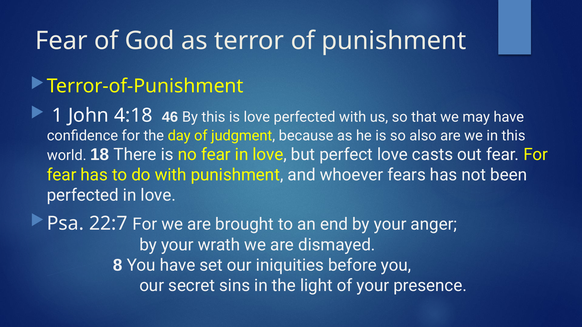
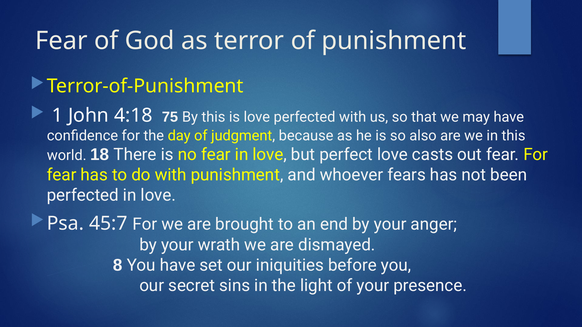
46: 46 -> 75
22:7: 22:7 -> 45:7
